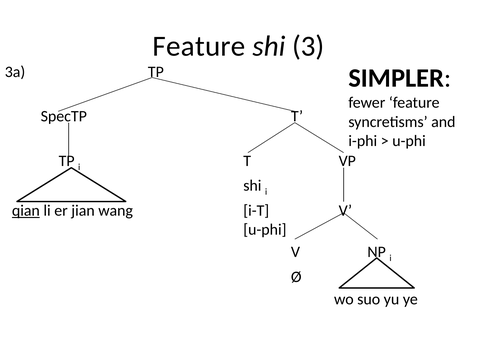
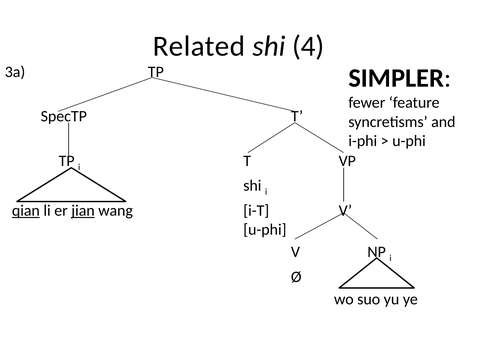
Feature at (199, 46): Feature -> Related
3: 3 -> 4
jian underline: none -> present
